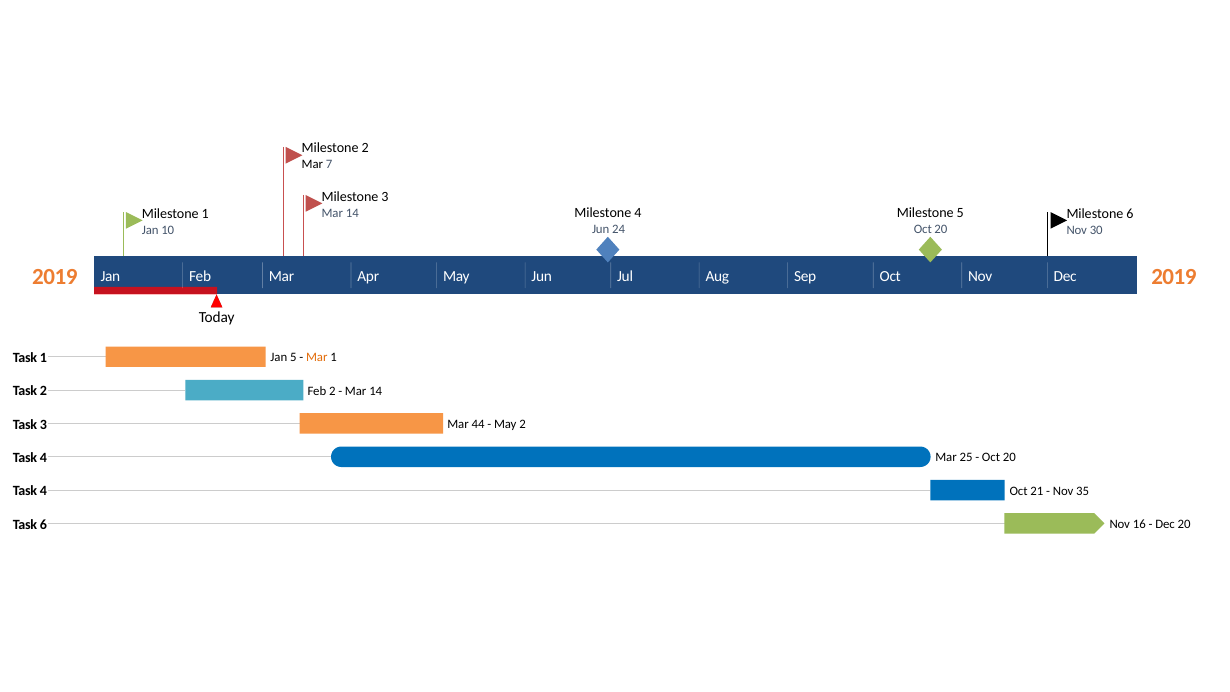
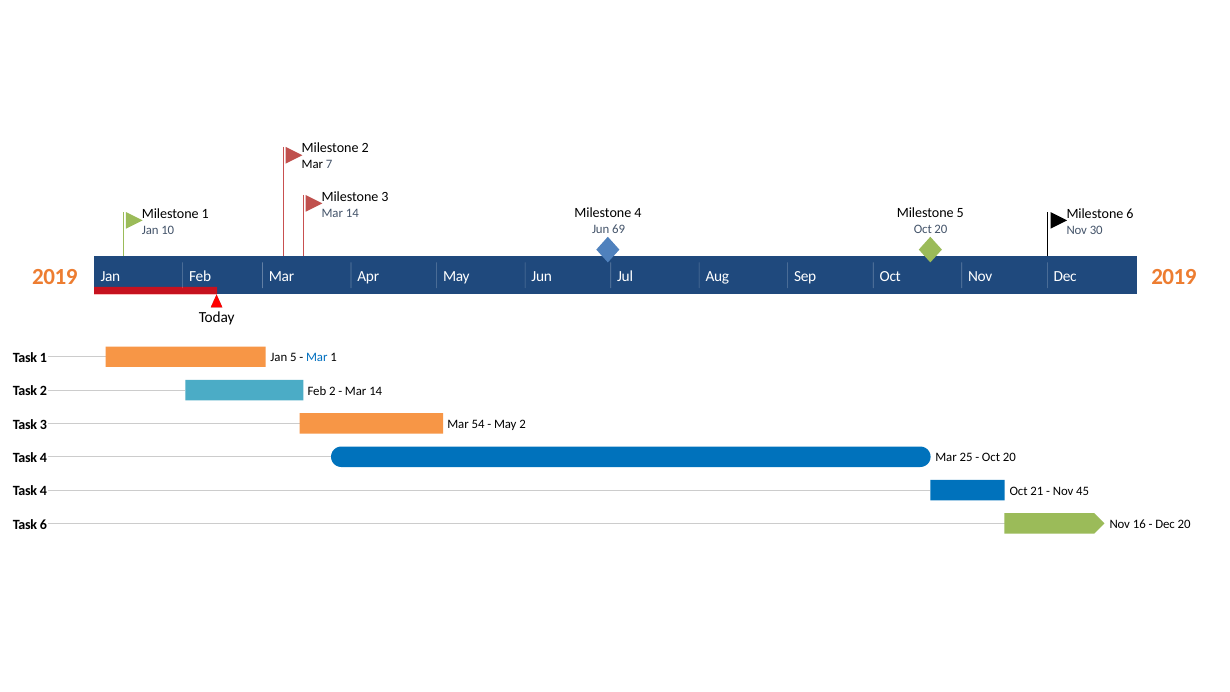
24: 24 -> 69
Mar at (317, 358) colour: orange -> blue
44: 44 -> 54
35: 35 -> 45
